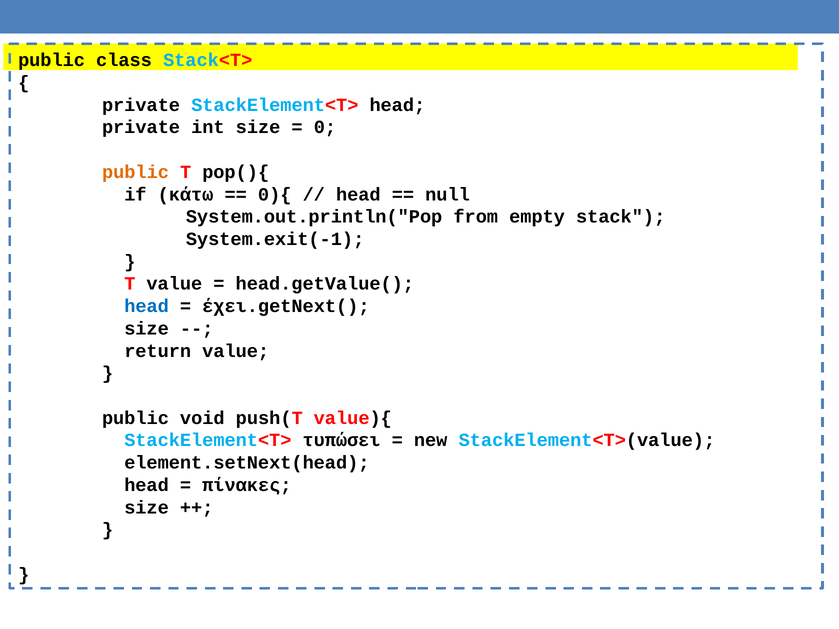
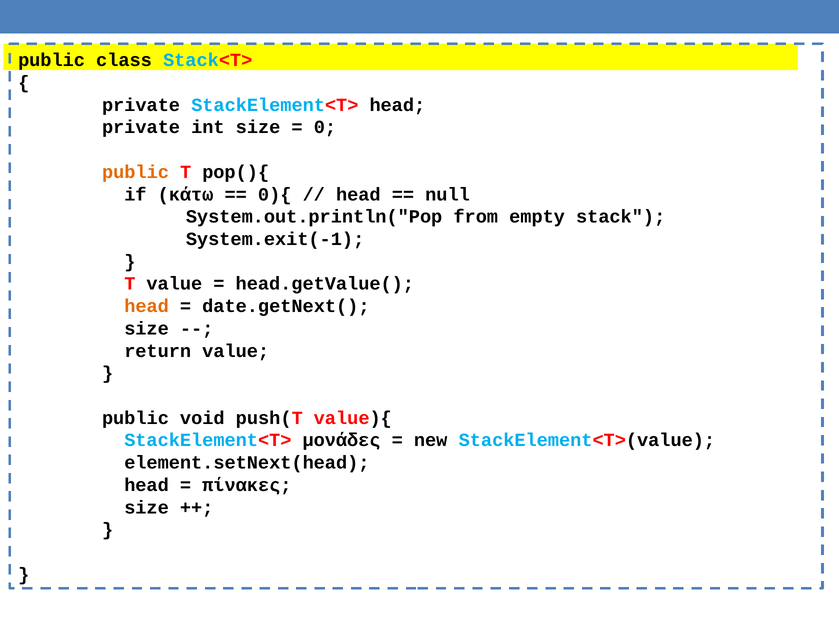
head at (147, 306) colour: blue -> orange
έχει.getNext(: έχει.getNext( -> date.getNext(
τυπώσει: τυπώσει -> μονάδες
